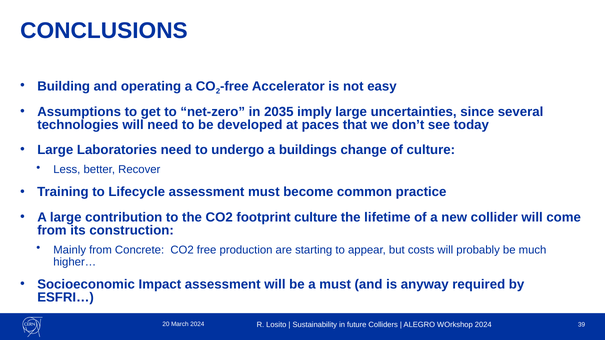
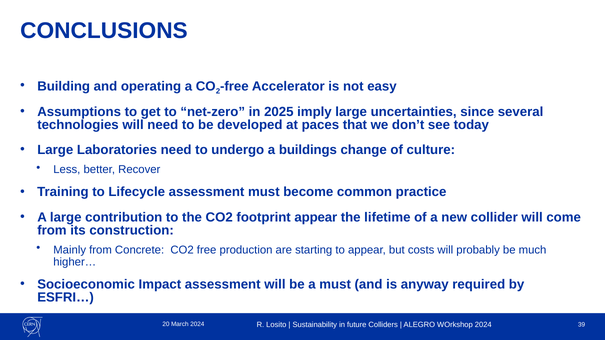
2035: 2035 -> 2025
footprint culture: culture -> appear
